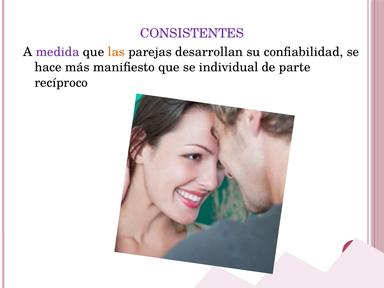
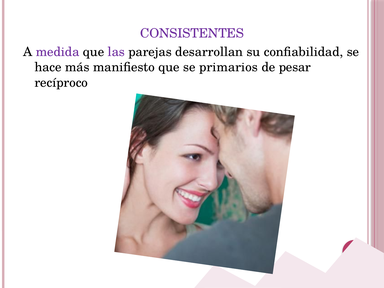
las colour: orange -> purple
individual: individual -> primarios
parte: parte -> pesar
